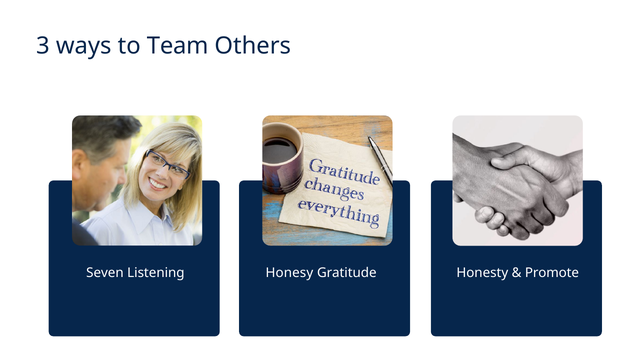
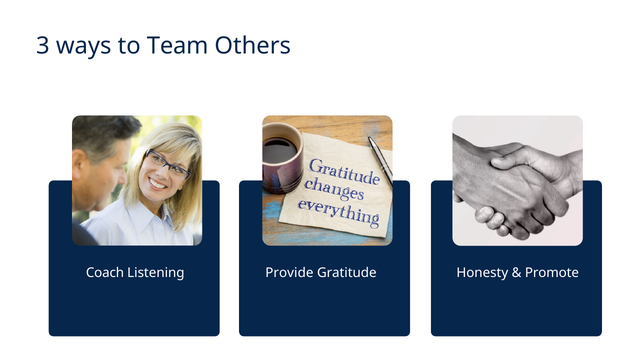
Seven: Seven -> Coach
Honesy: Honesy -> Provide
